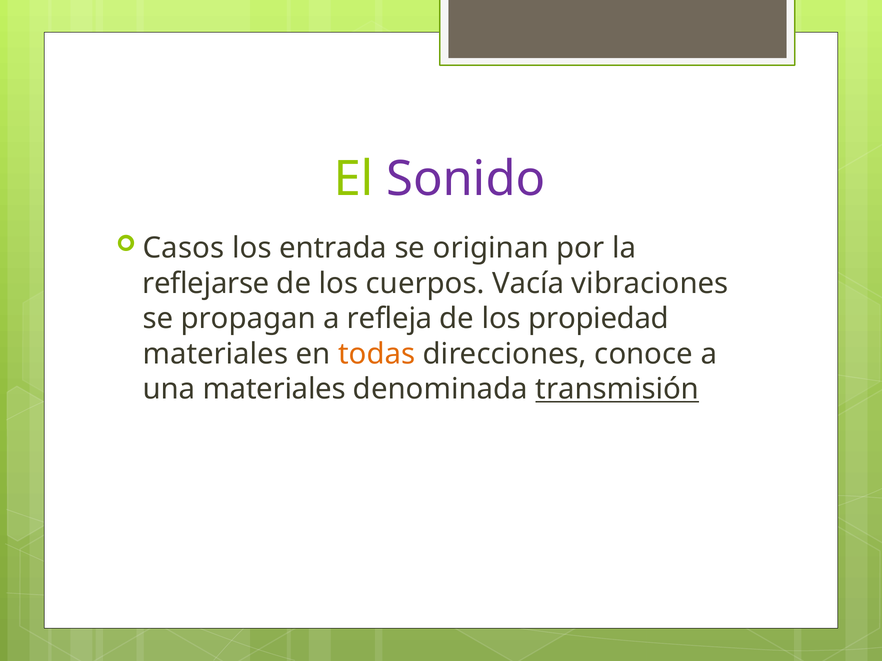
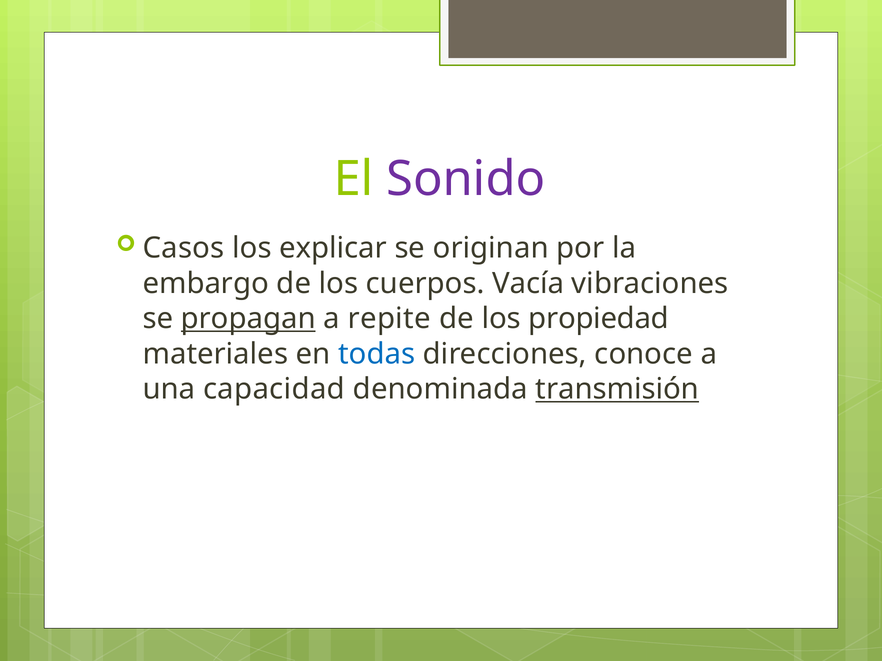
entrada: entrada -> explicar
reflejarse: reflejarse -> embargo
propagan underline: none -> present
refleja: refleja -> repite
todas colour: orange -> blue
una materiales: materiales -> capacidad
